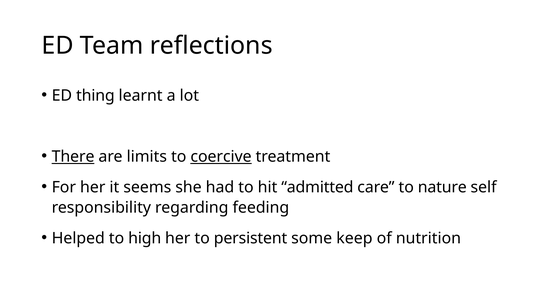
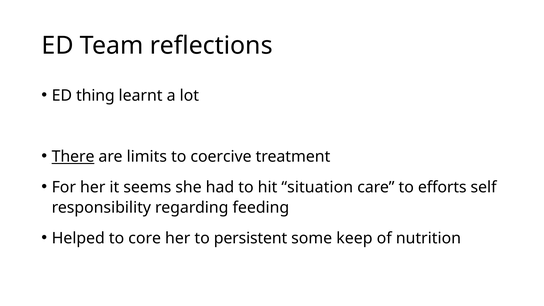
coercive underline: present -> none
admitted: admitted -> situation
nature: nature -> efforts
high: high -> core
